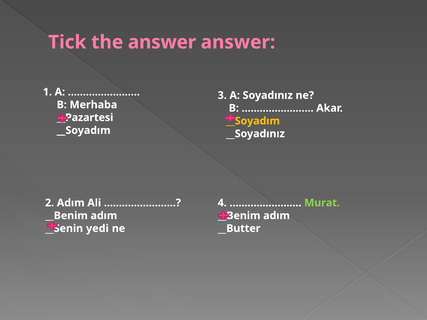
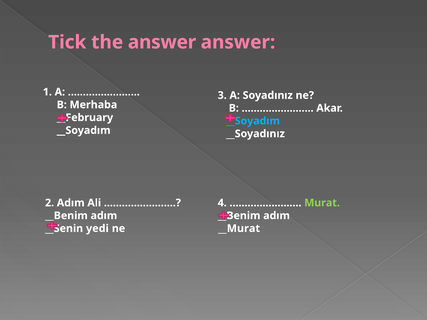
__Pazartesi: __Pazartesi -> __February
__Soyadım at (253, 121) colour: yellow -> light blue
__Butter: __Butter -> __Murat
